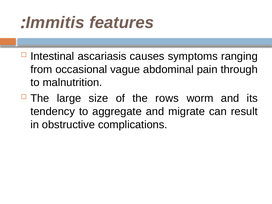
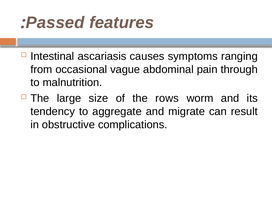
Immitis: Immitis -> Passed
